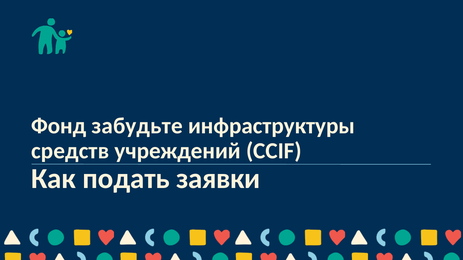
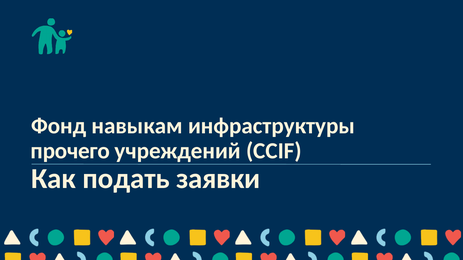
забудьте: забудьте -> навыкам
средств: средств -> прочего
